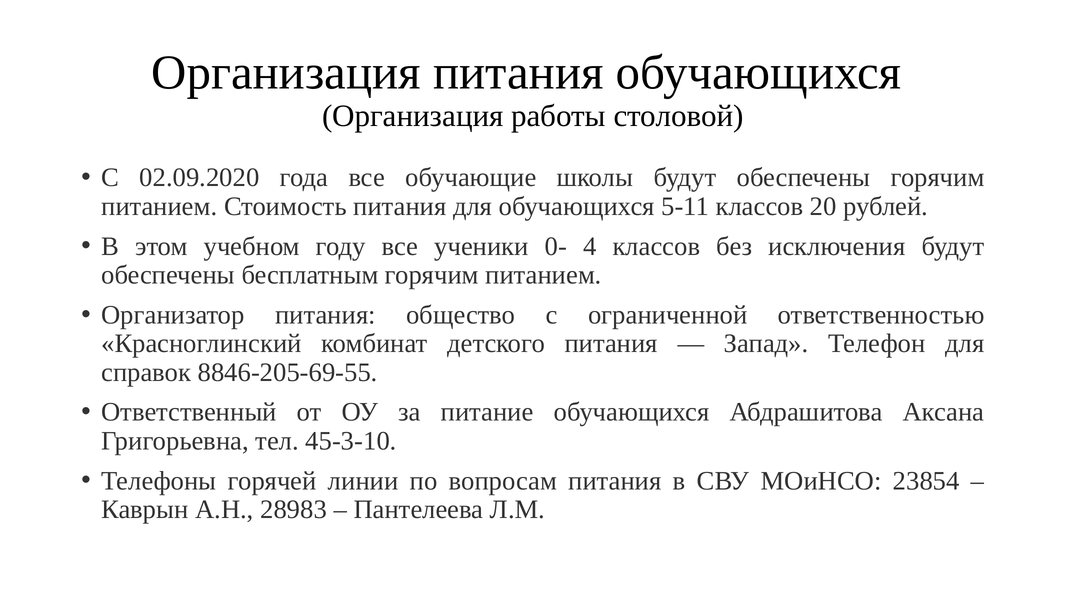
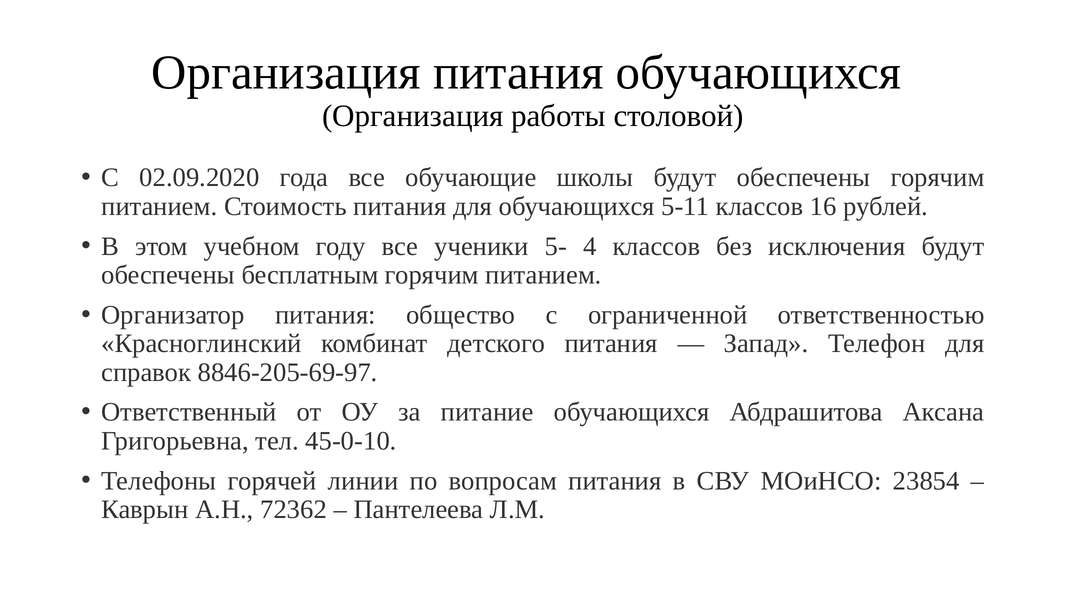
20: 20 -> 16
0-: 0- -> 5-
8846-205-69-55: 8846-205-69-55 -> 8846-205-69-97
45-3-10: 45-3-10 -> 45-0-10
28983: 28983 -> 72362
